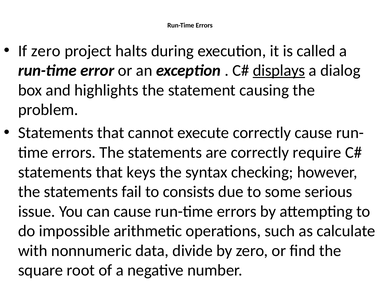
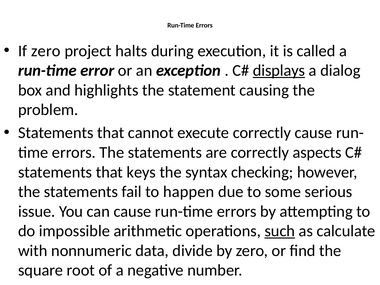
require: require -> aspects
consists: consists -> happen
such underline: none -> present
